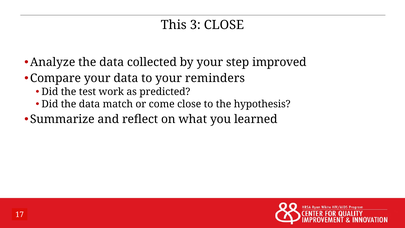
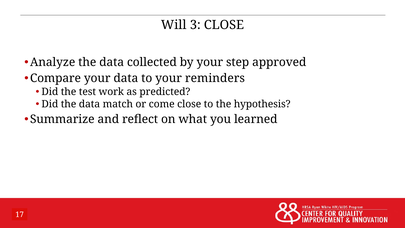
This: This -> Will
improved: improved -> approved
